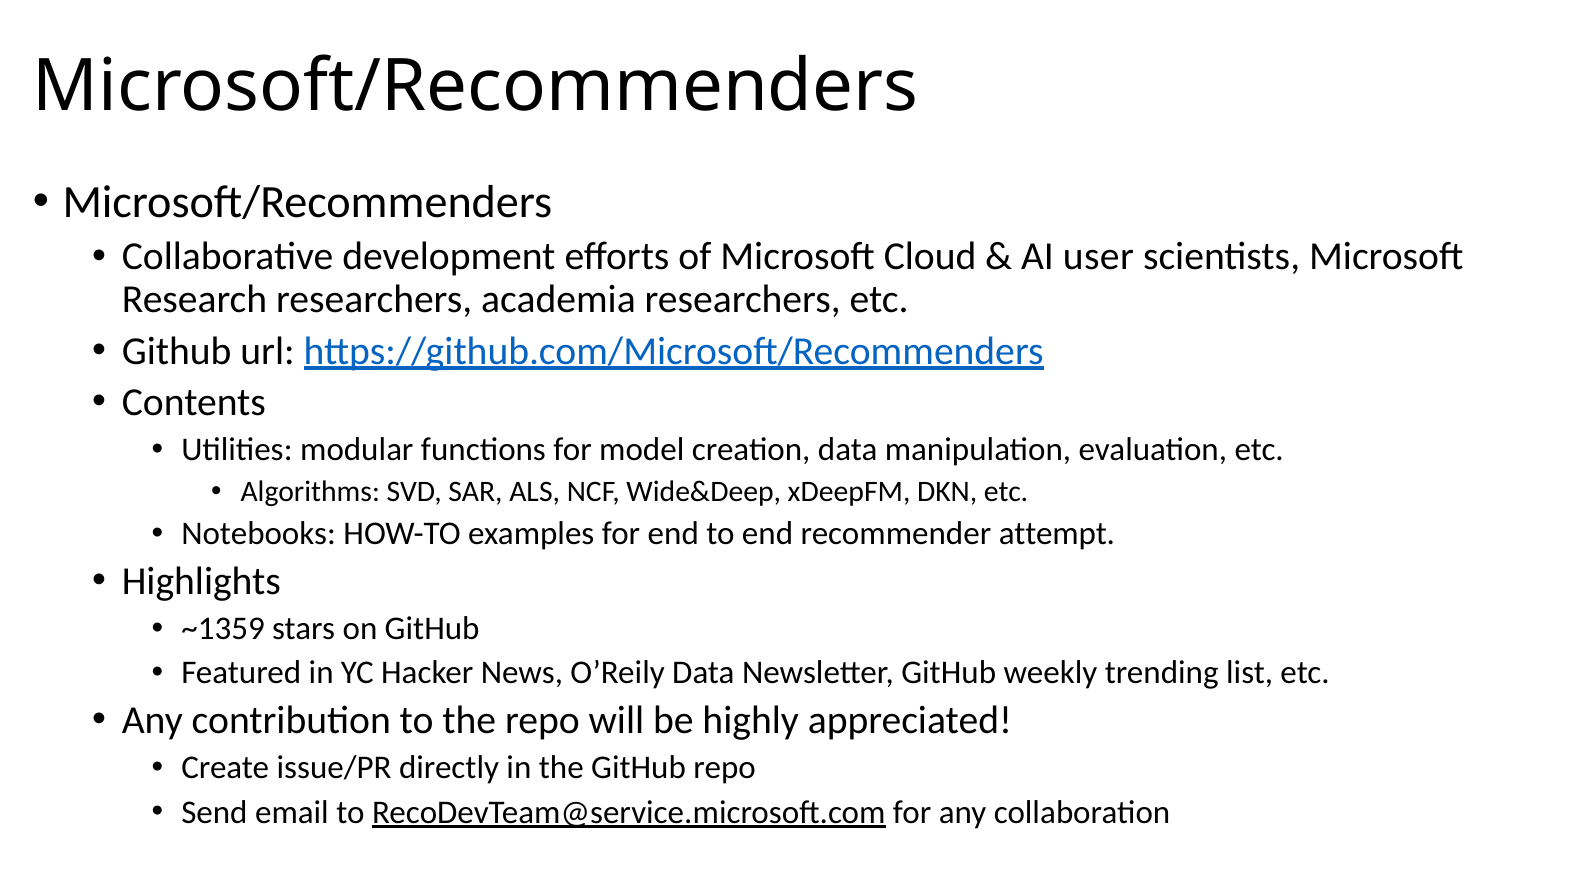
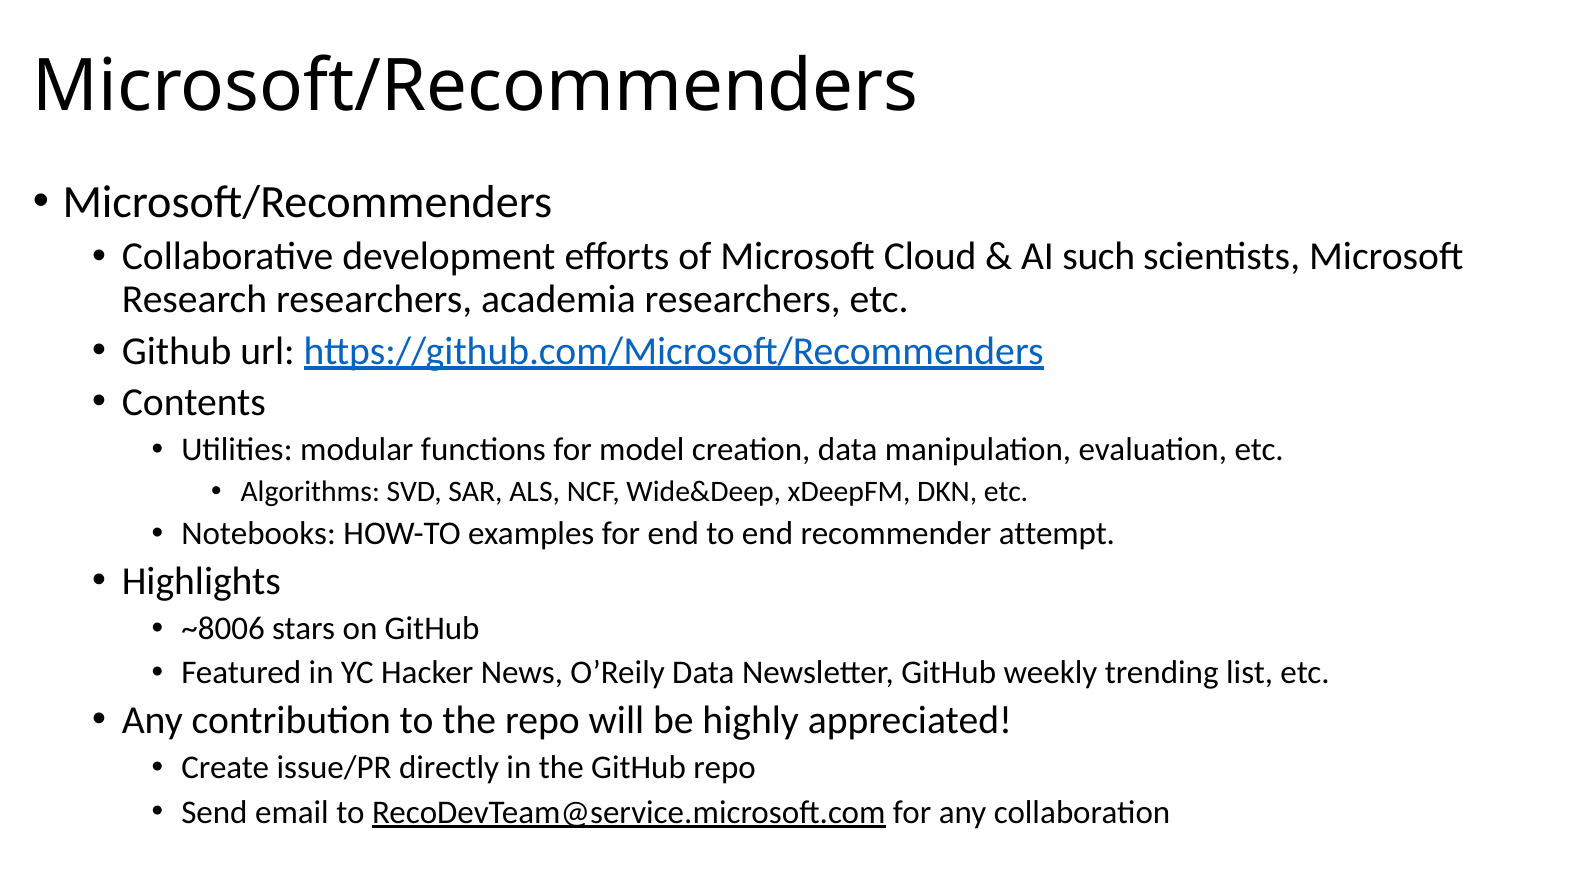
user: user -> such
~1359: ~1359 -> ~8006
